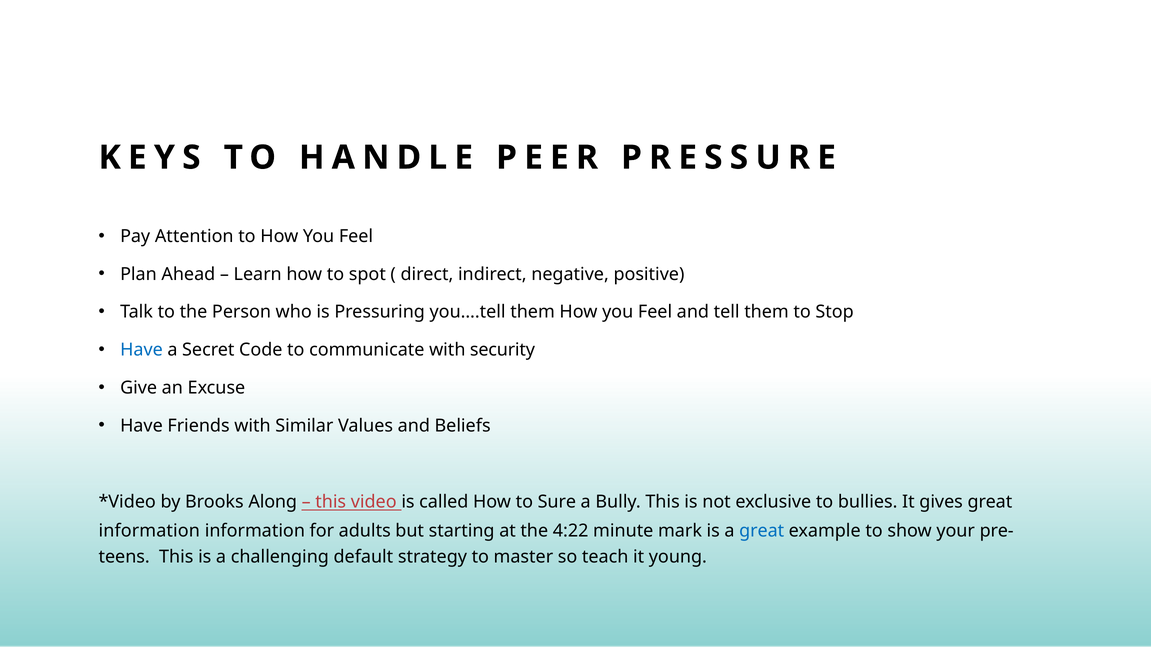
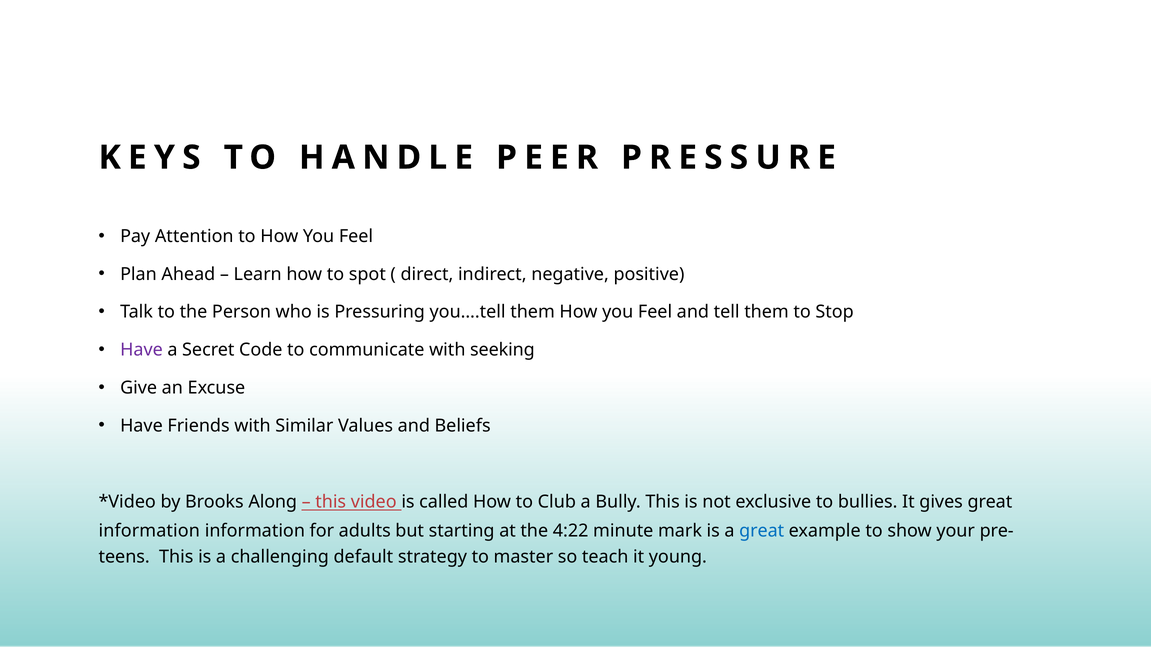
Have at (141, 350) colour: blue -> purple
security: security -> seeking
Sure: Sure -> Club
